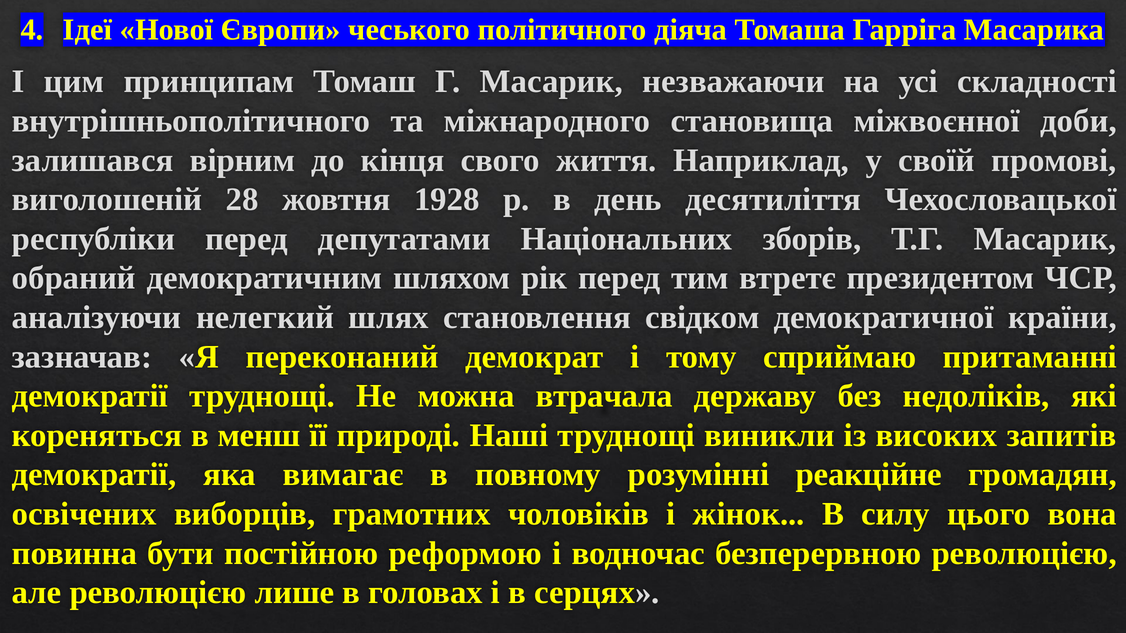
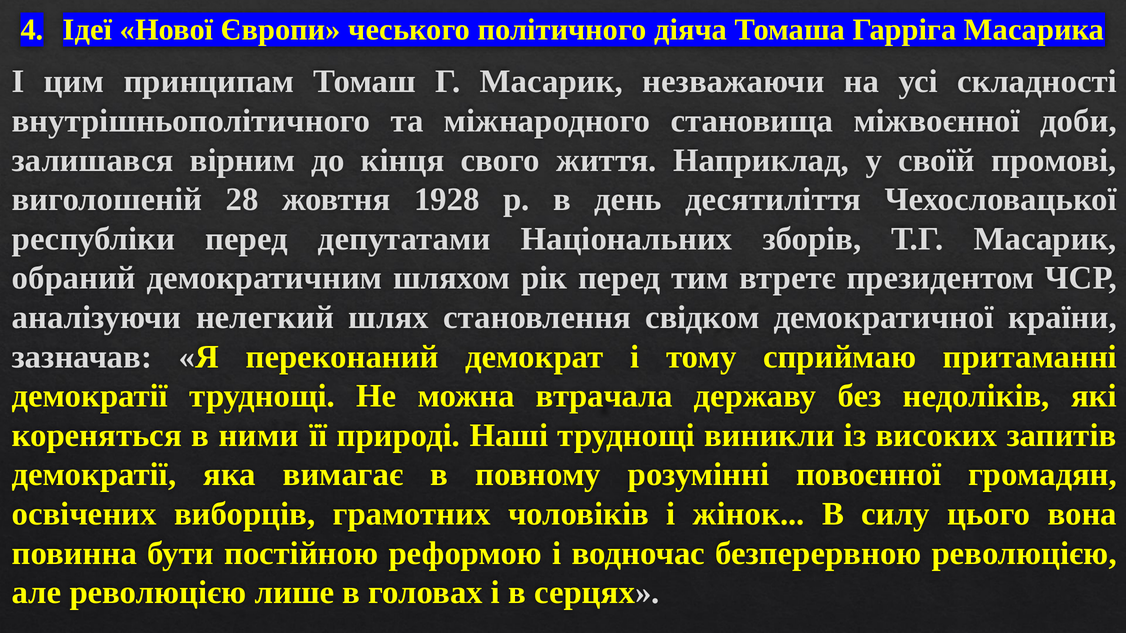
менш: менш -> ними
реакційне: реакційне -> повоєнної
